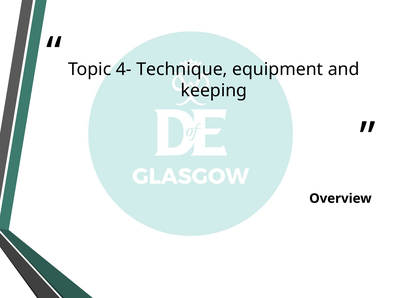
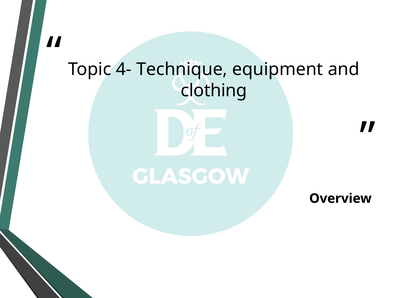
keeping: keeping -> clothing
